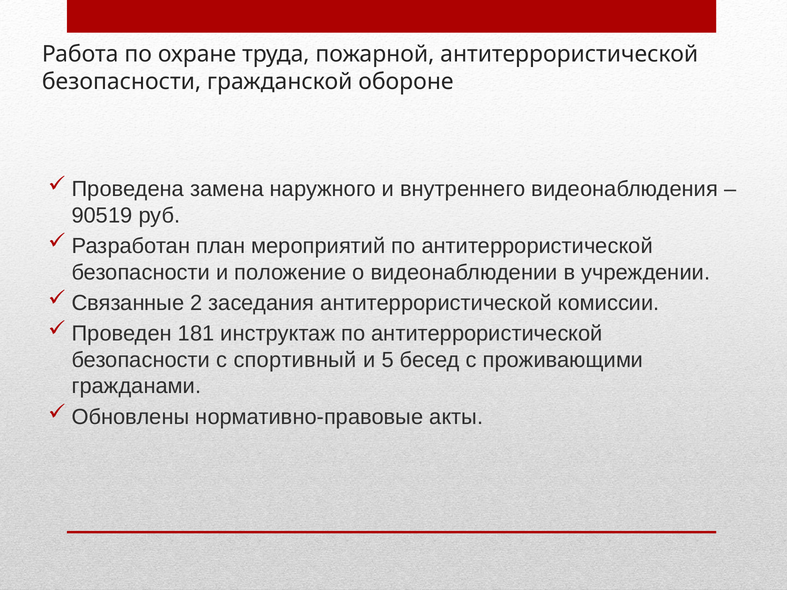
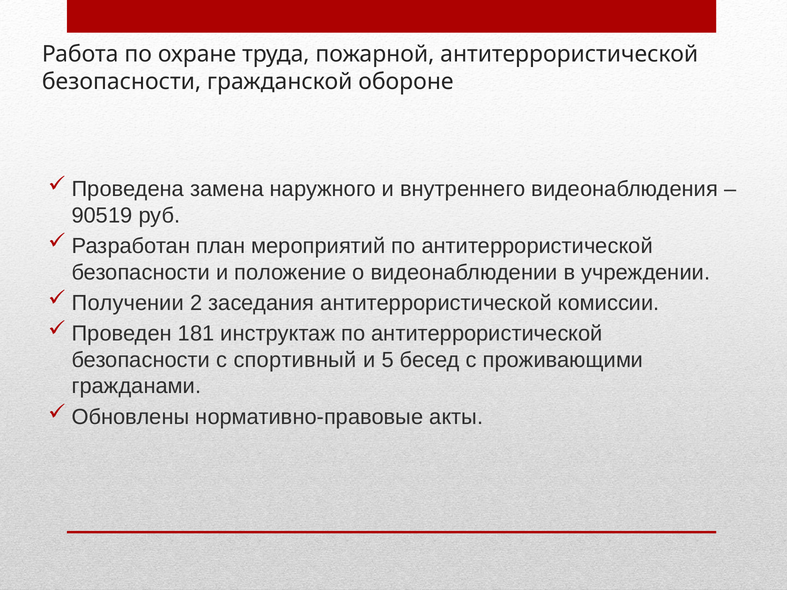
Связанные: Связанные -> Получении
